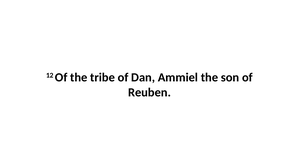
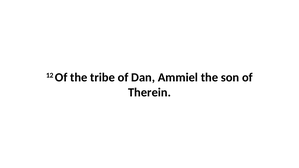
Reuben: Reuben -> Therein
